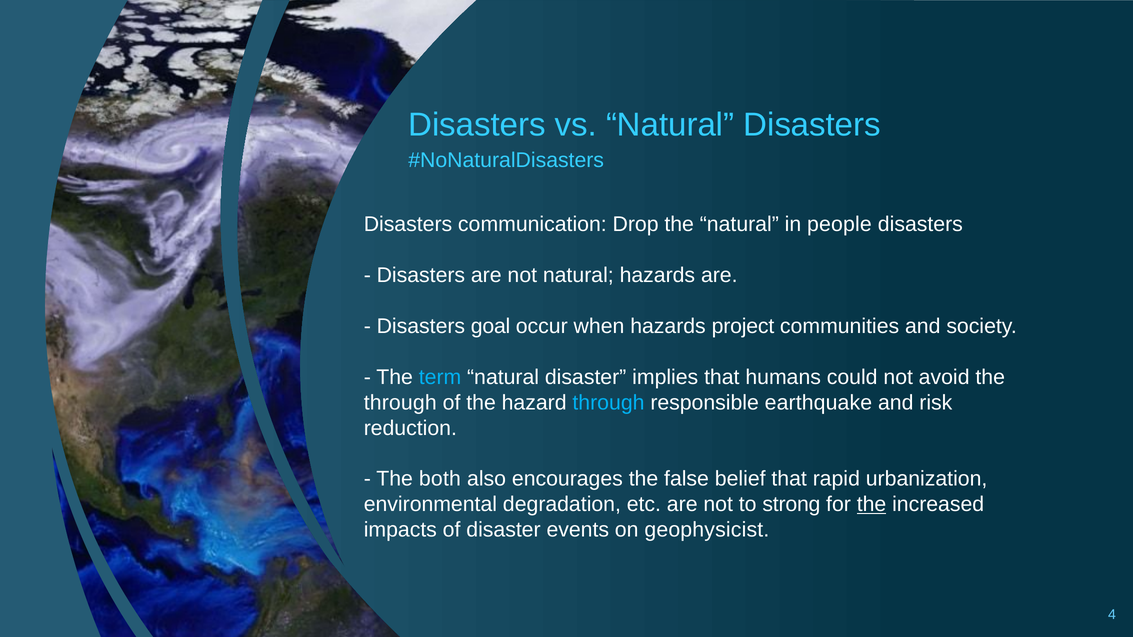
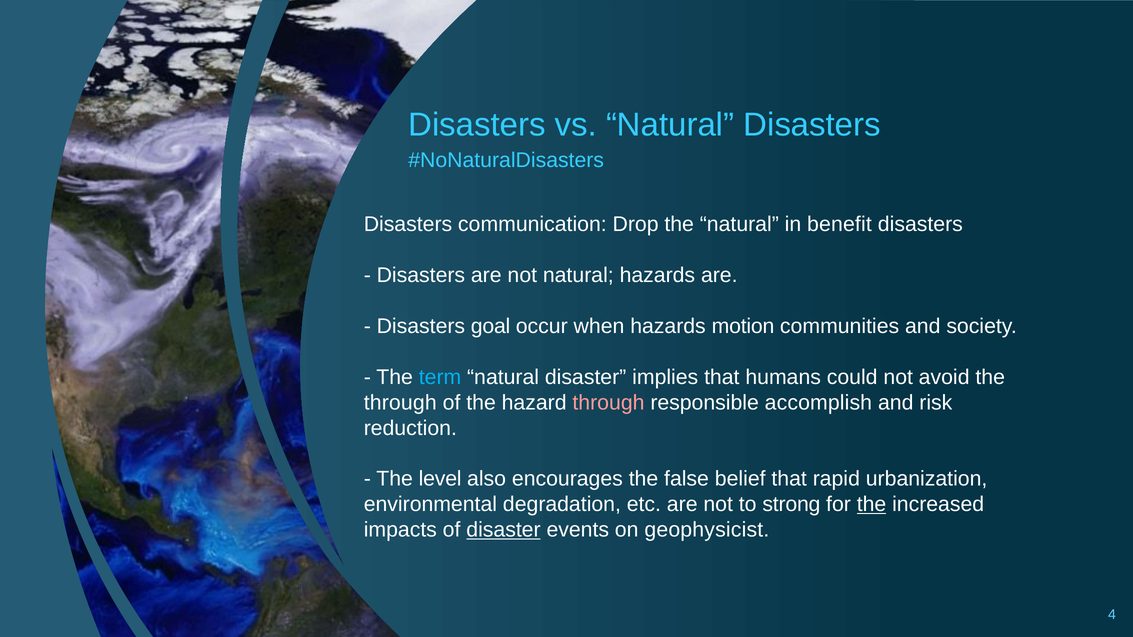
people: people -> benefit
project: project -> motion
through at (608, 403) colour: light blue -> pink
earthquake: earthquake -> accomplish
both: both -> level
disaster at (503, 530) underline: none -> present
